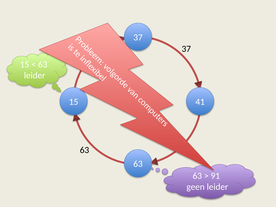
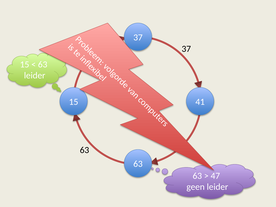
91: 91 -> 47
